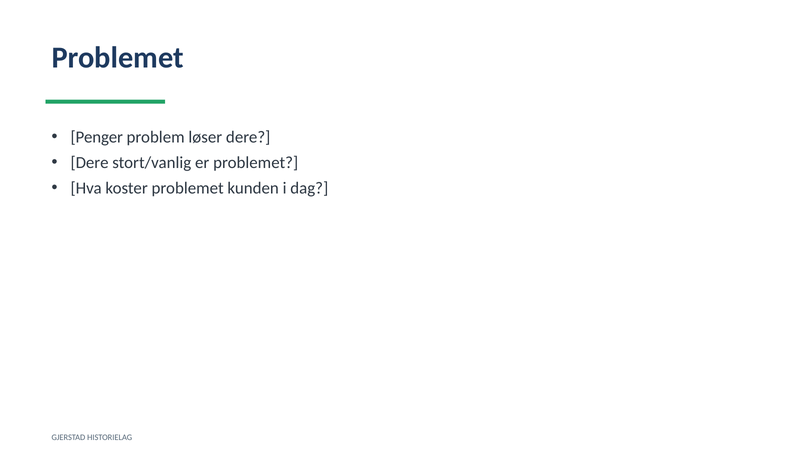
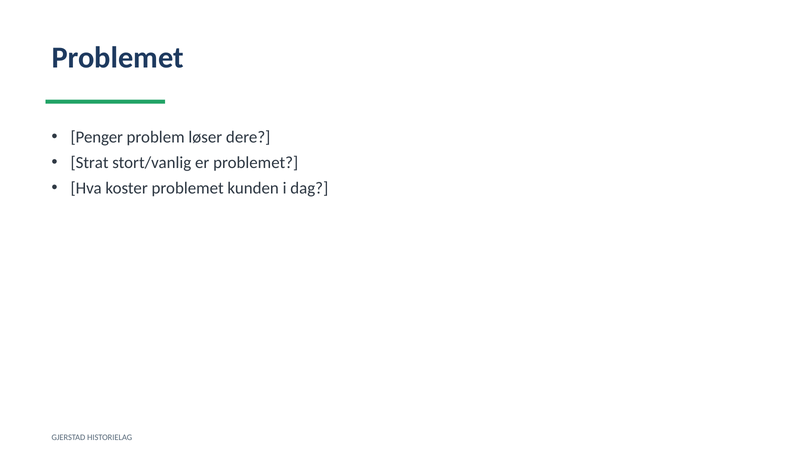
Dere at (90, 163): Dere -> Strat
